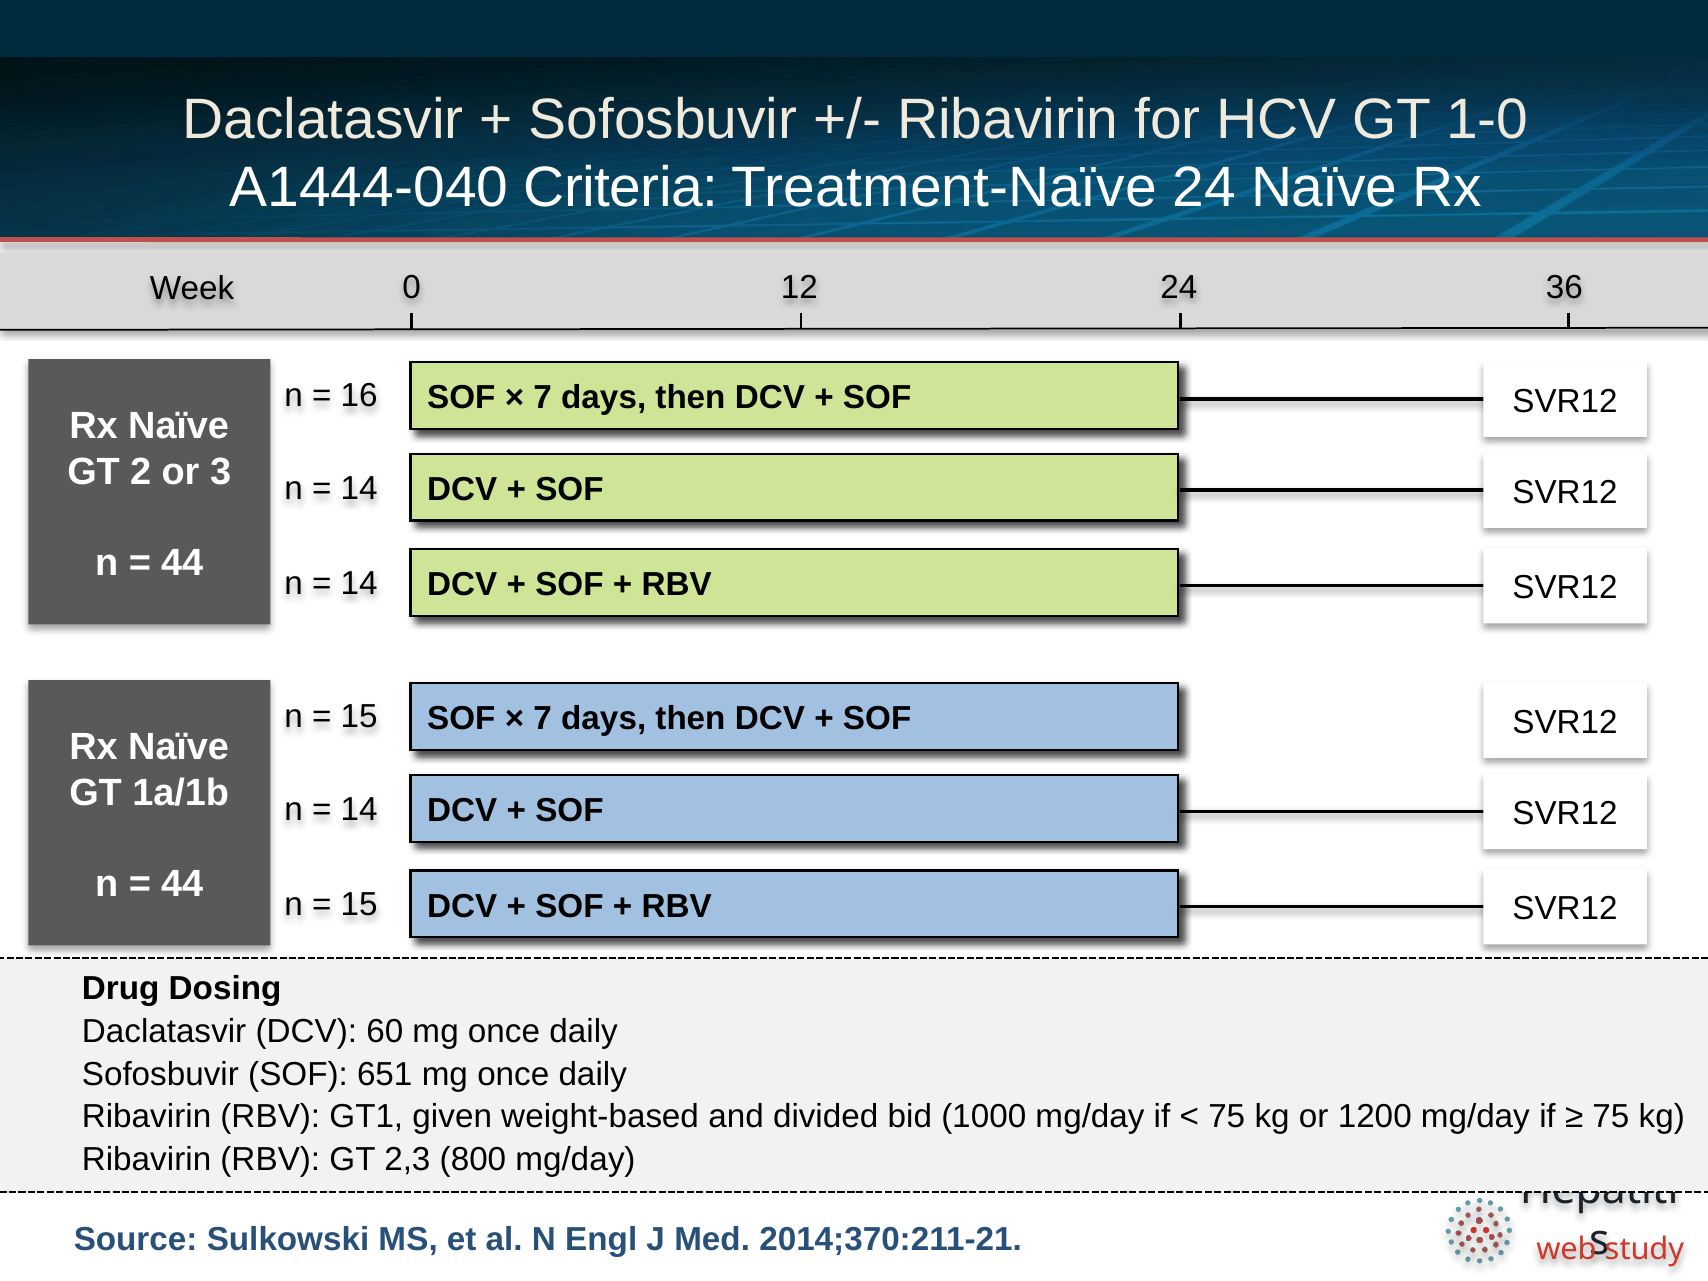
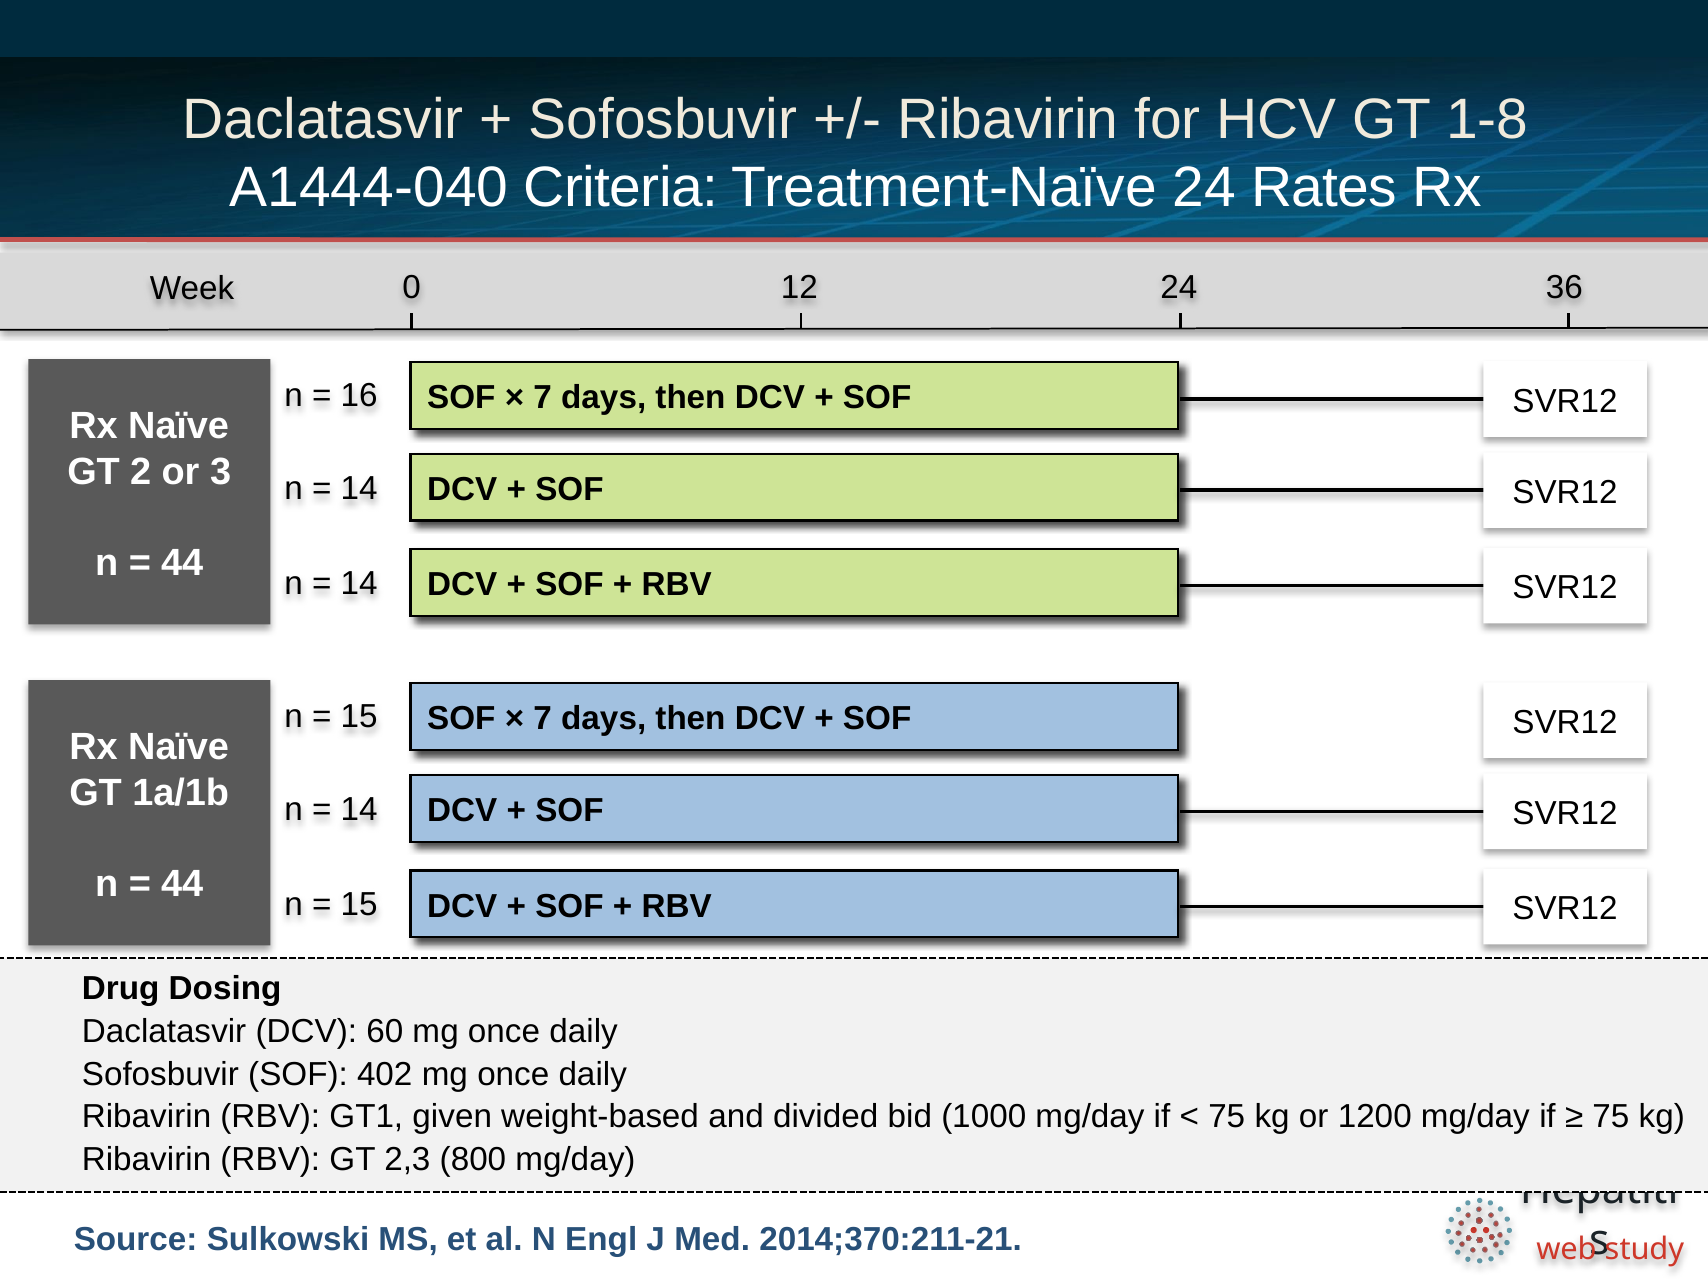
1-0: 1-0 -> 1-8
24 Naïve: Naïve -> Rates
651: 651 -> 402
